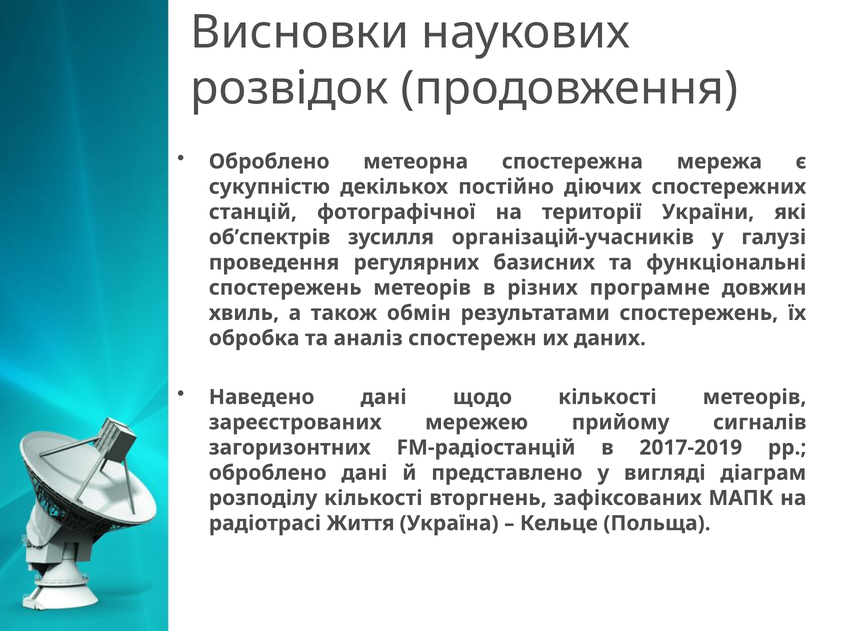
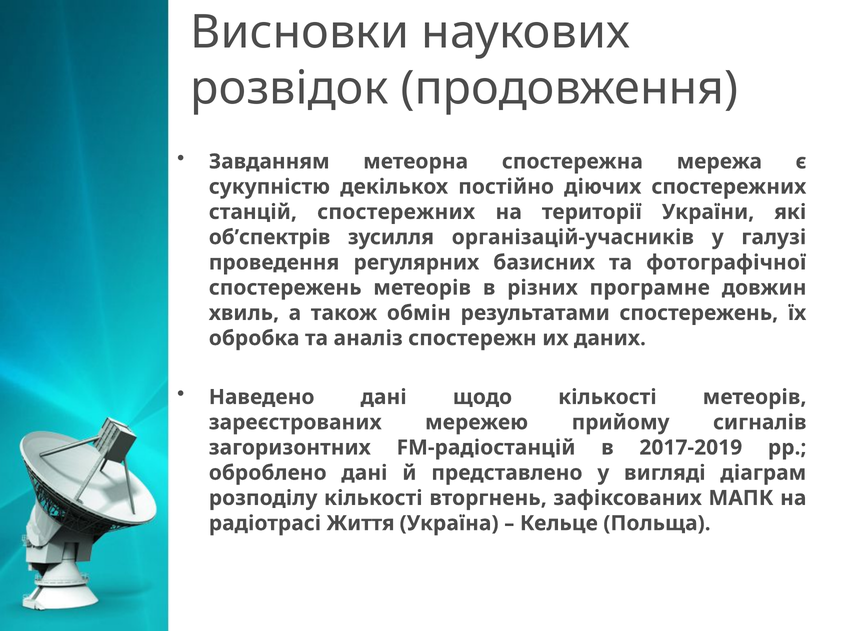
Оброблено at (269, 161): Оброблено -> Завданням
станцій фотографічної: фотографічної -> спостережних
функціональні: функціональні -> фотографічної
